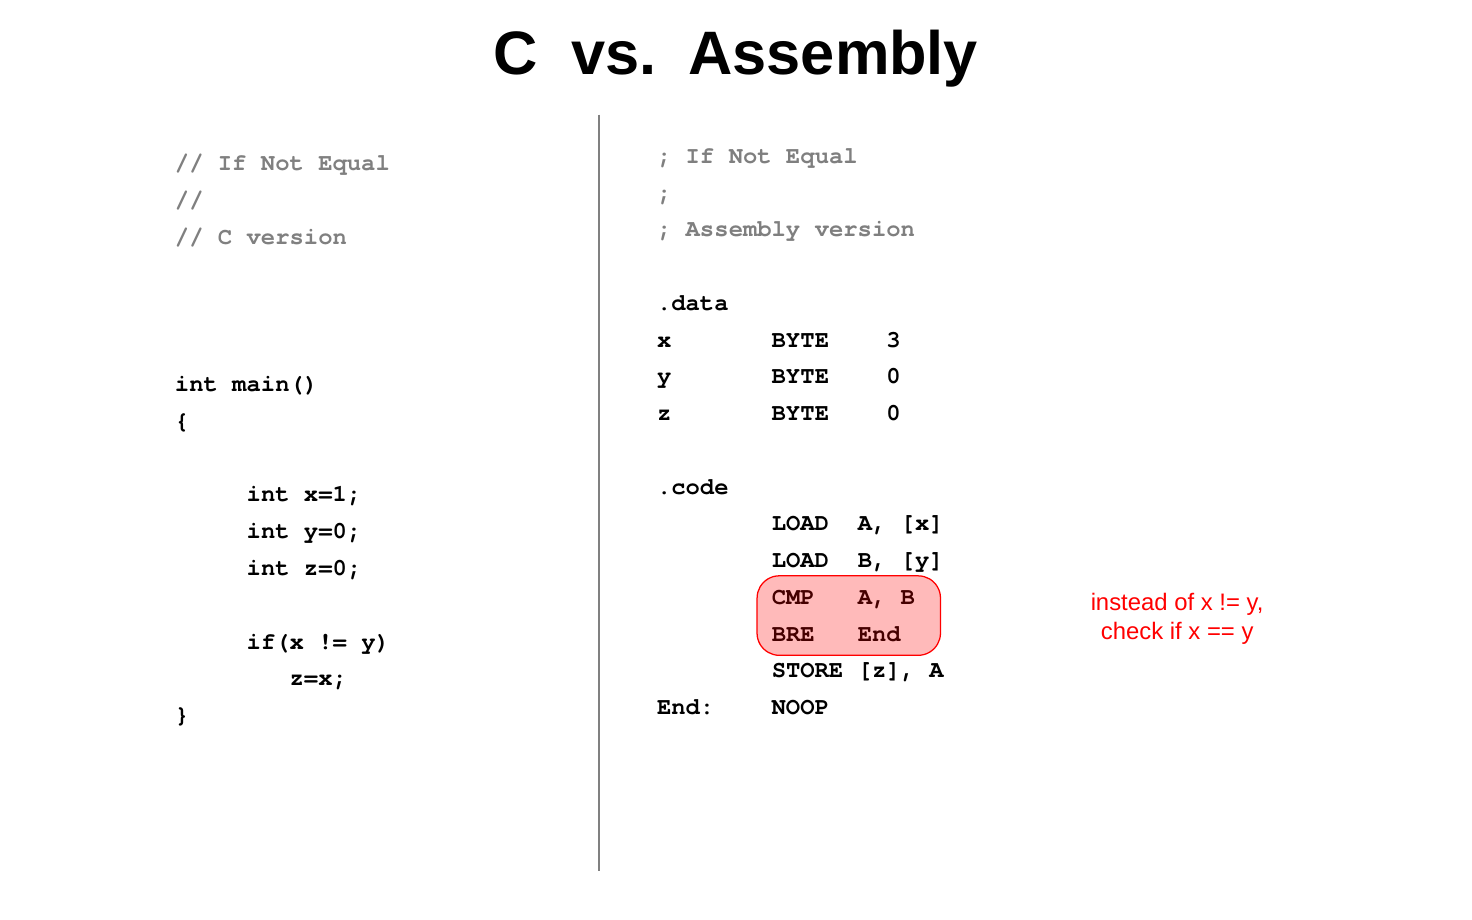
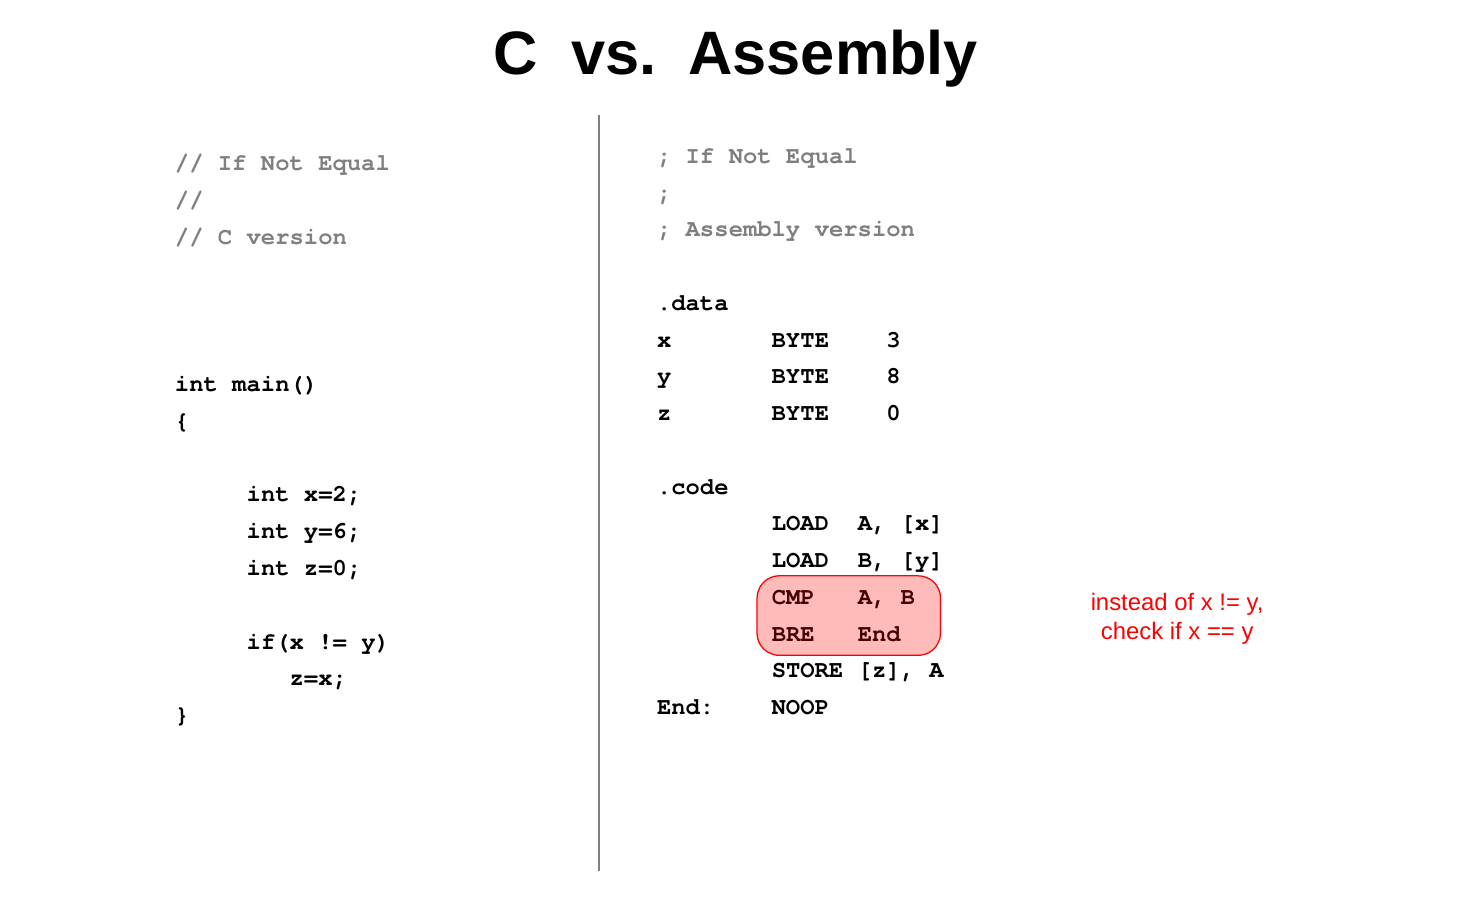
y BYTE 0: 0 -> 8
x=1: x=1 -> x=2
y=0: y=0 -> y=6
